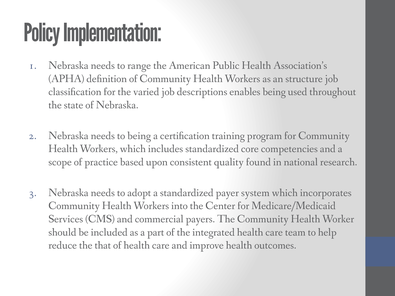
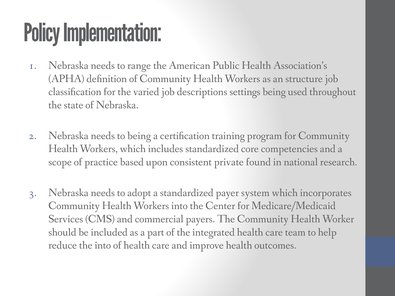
enables: enables -> settings
quality: quality -> private
the that: that -> into
